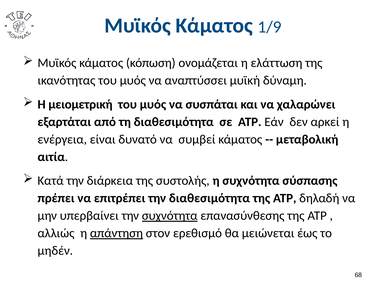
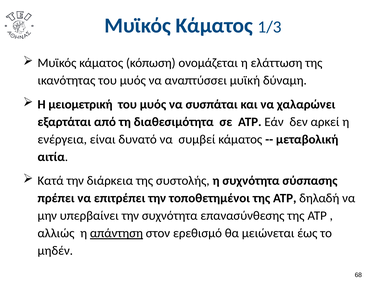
1/9: 1/9 -> 1/3
την διαθεσιμότητα: διαθεσιμότητα -> τοποθετημένοι
συχνότητα at (170, 216) underline: present -> none
